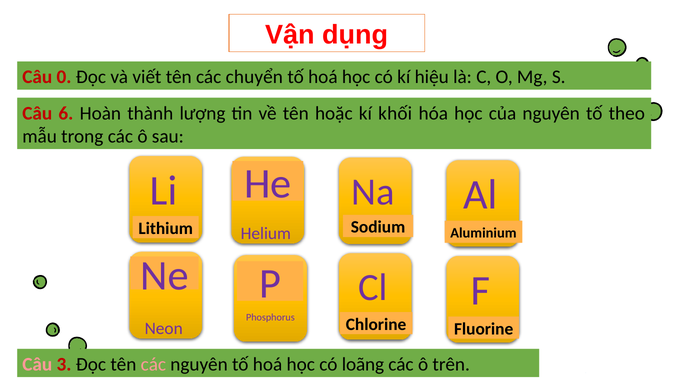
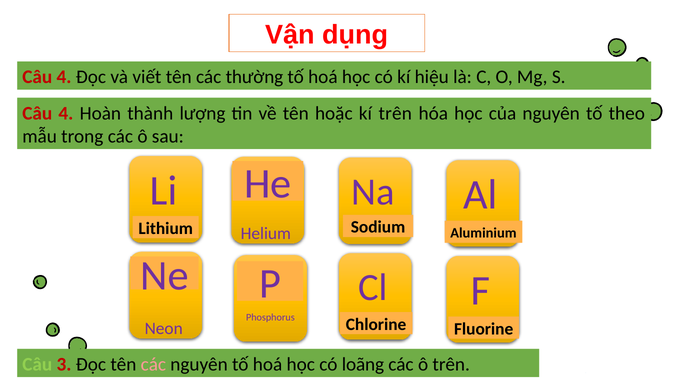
0 at (64, 77): 0 -> 4
chuyển: chuyển -> thường
6 at (66, 113): 6 -> 4
kí khối: khối -> trên
Câu at (37, 365) colour: pink -> light green
